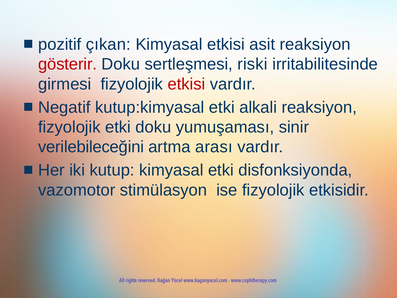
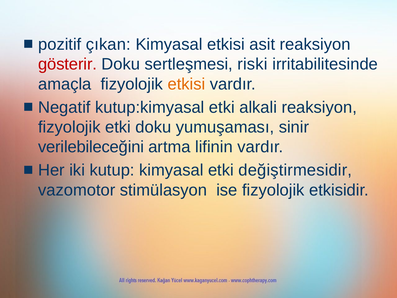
girmesi: girmesi -> amaçla
etkisi at (186, 84) colour: red -> orange
arası: arası -> lifinin
disfonksiyonda: disfonksiyonda -> değiştirmesidir
